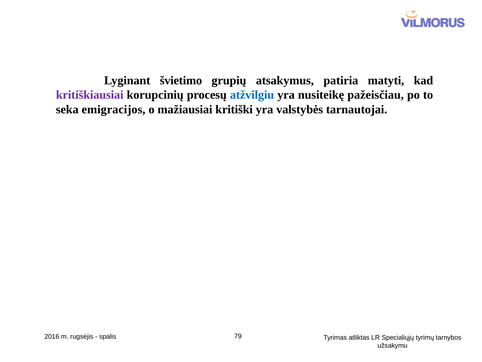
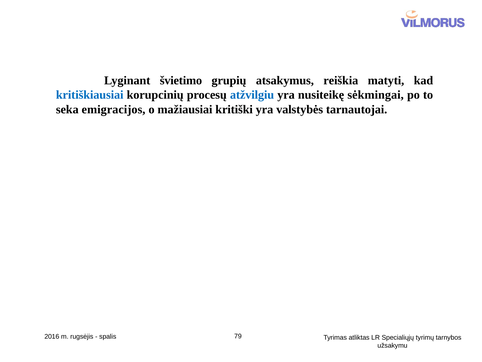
patiria: patiria -> reiškia
kritiškiausiai colour: purple -> blue
pažeisčiau: pažeisčiau -> sėkmingai
